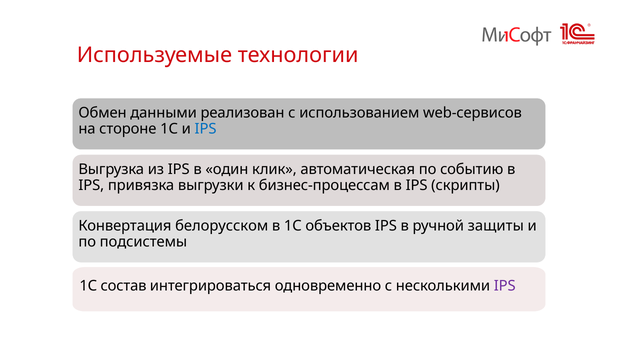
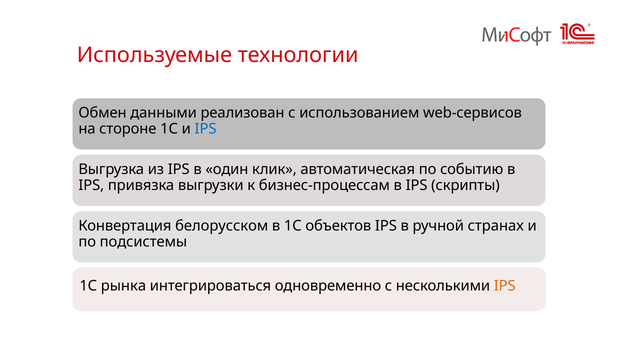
защиты: защиты -> странах
состав: состав -> рынка
IPS at (505, 287) colour: purple -> orange
